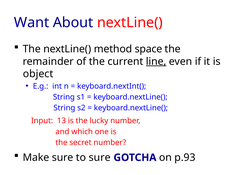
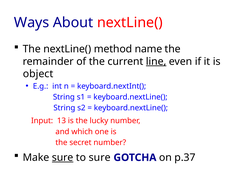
Want: Want -> Ways
space: space -> name
sure at (63, 157) underline: none -> present
p.93: p.93 -> p.37
